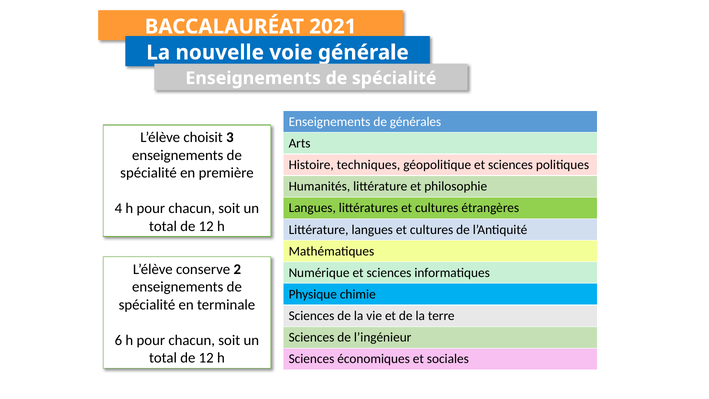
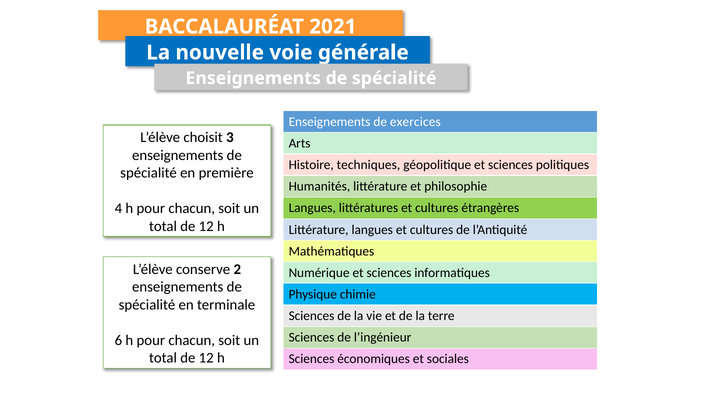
générales: générales -> exercices
